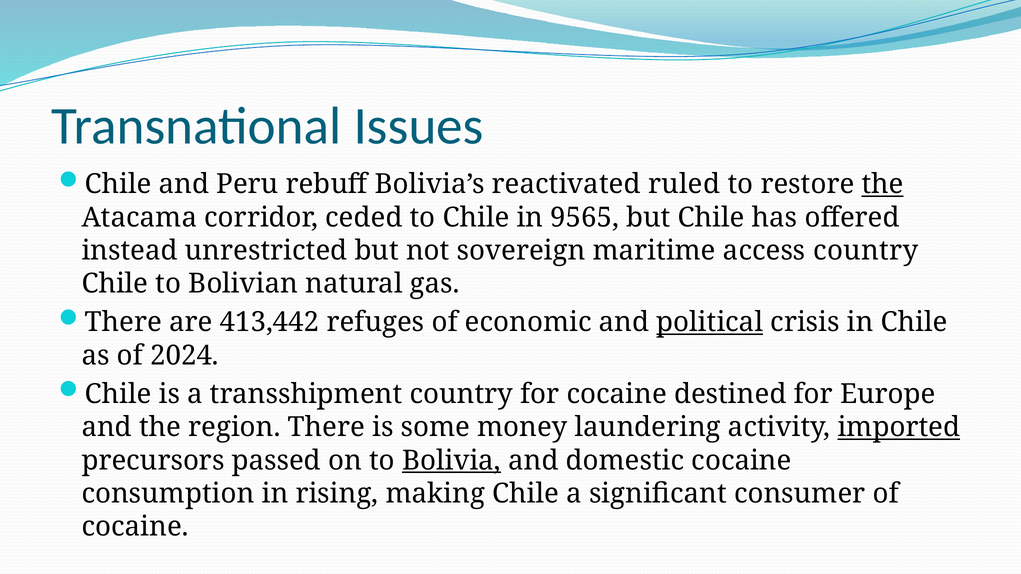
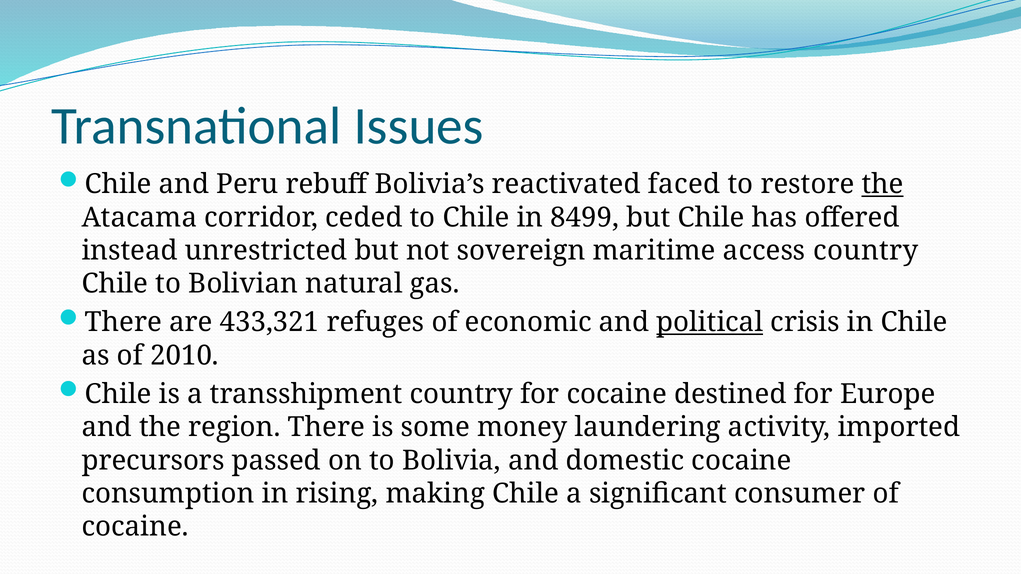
ruled: ruled -> faced
9565: 9565 -> 8499
413,442: 413,442 -> 433,321
2024: 2024 -> 2010
imported underline: present -> none
Bolivia underline: present -> none
